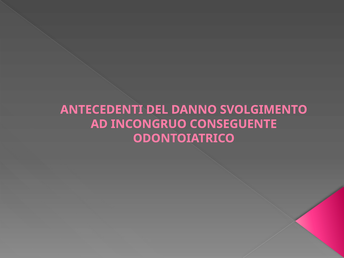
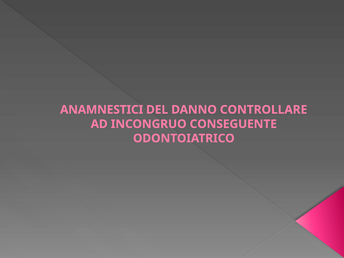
ANTECEDENTI: ANTECEDENTI -> ANAMNESTICI
SVOLGIMENTO: SVOLGIMENTO -> CONTROLLARE
